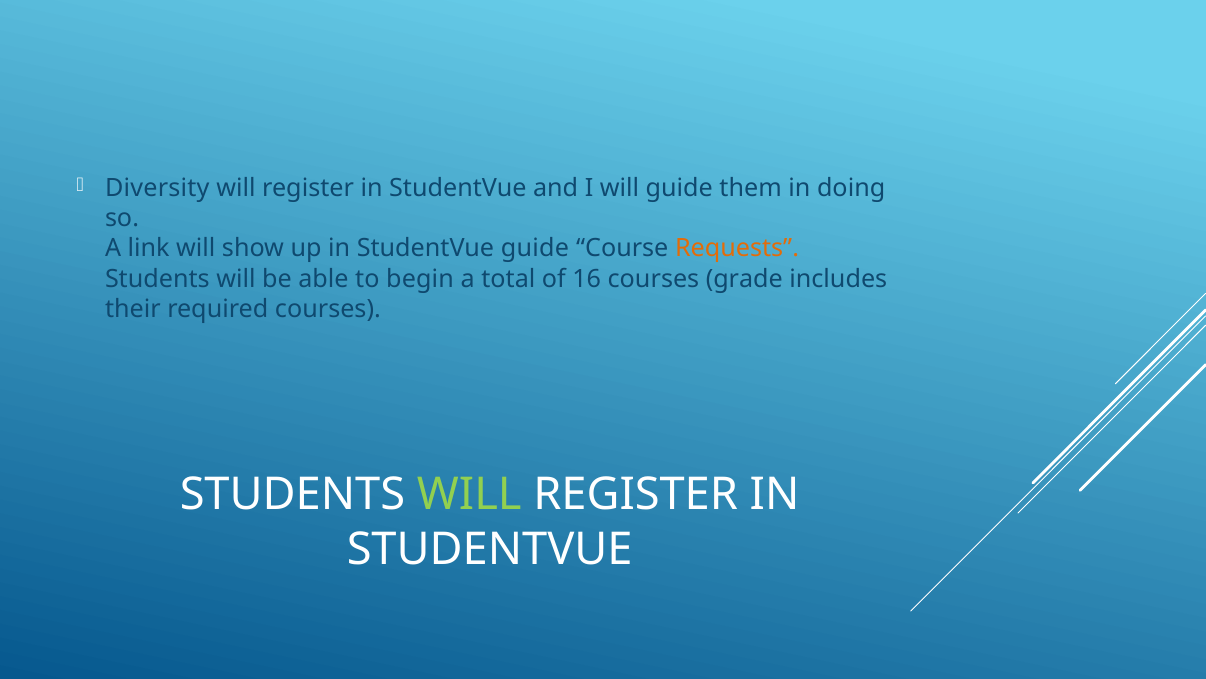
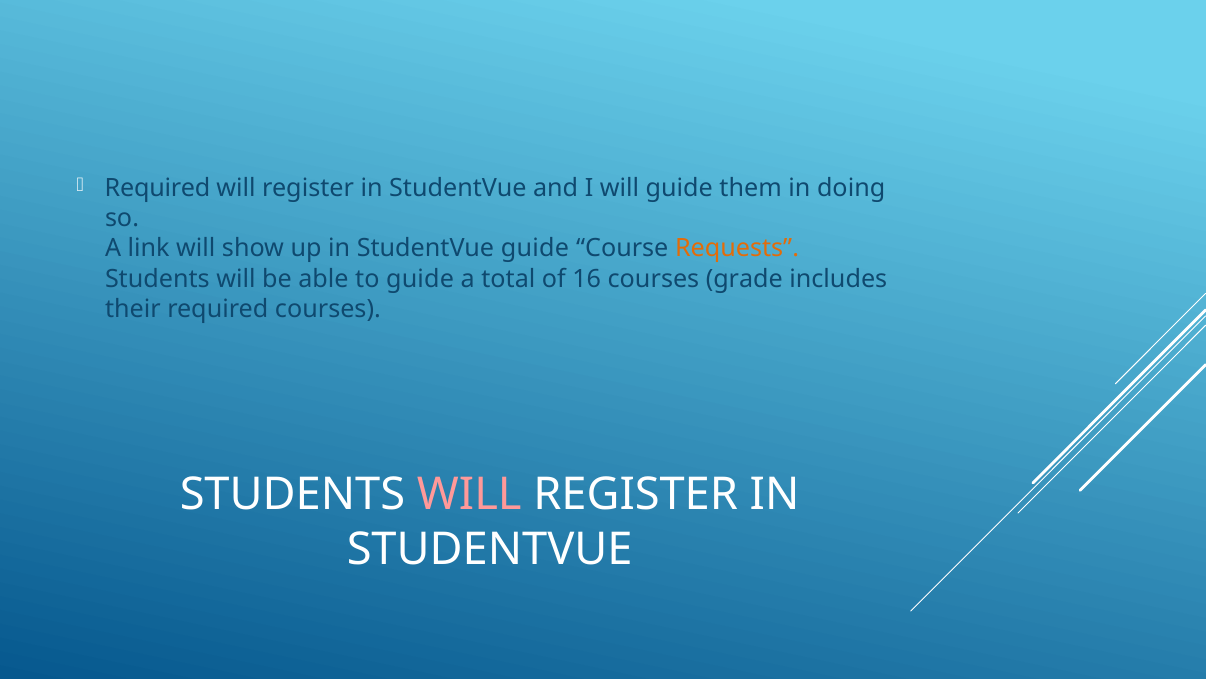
Diversity at (157, 188): Diversity -> Required
to begin: begin -> guide
WILL at (469, 494) colour: light green -> pink
